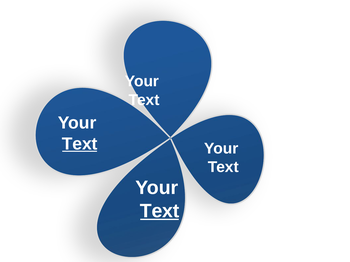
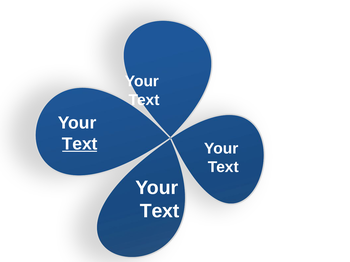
Text at (160, 211) underline: present -> none
